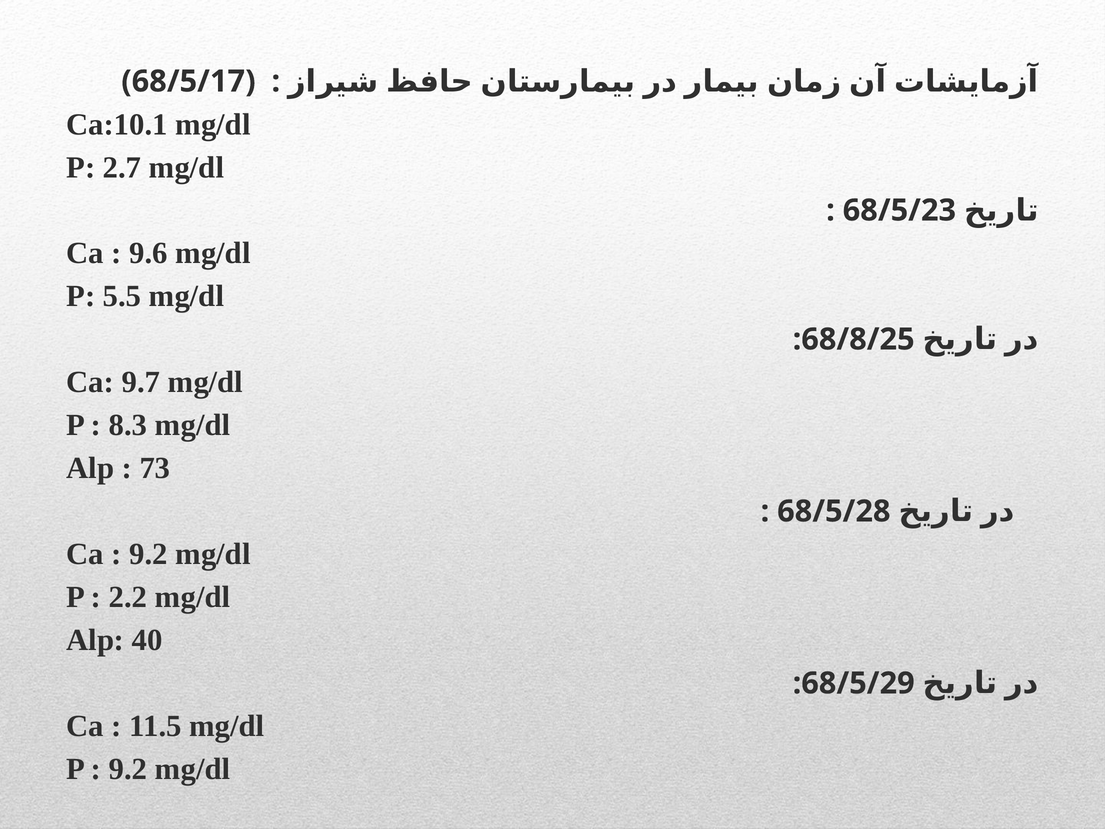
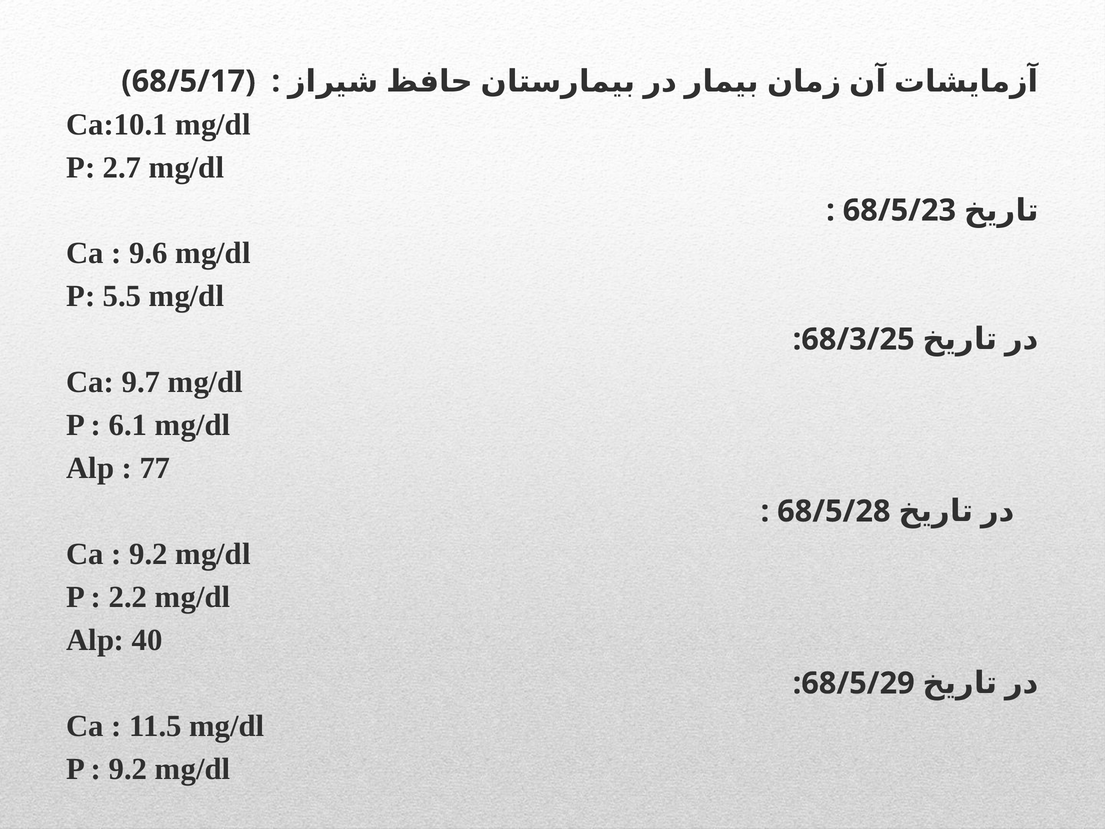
68/8/25: 68/8/25 -> 68/3/25
8.3: 8.3 -> 6.1
73: 73 -> 77
